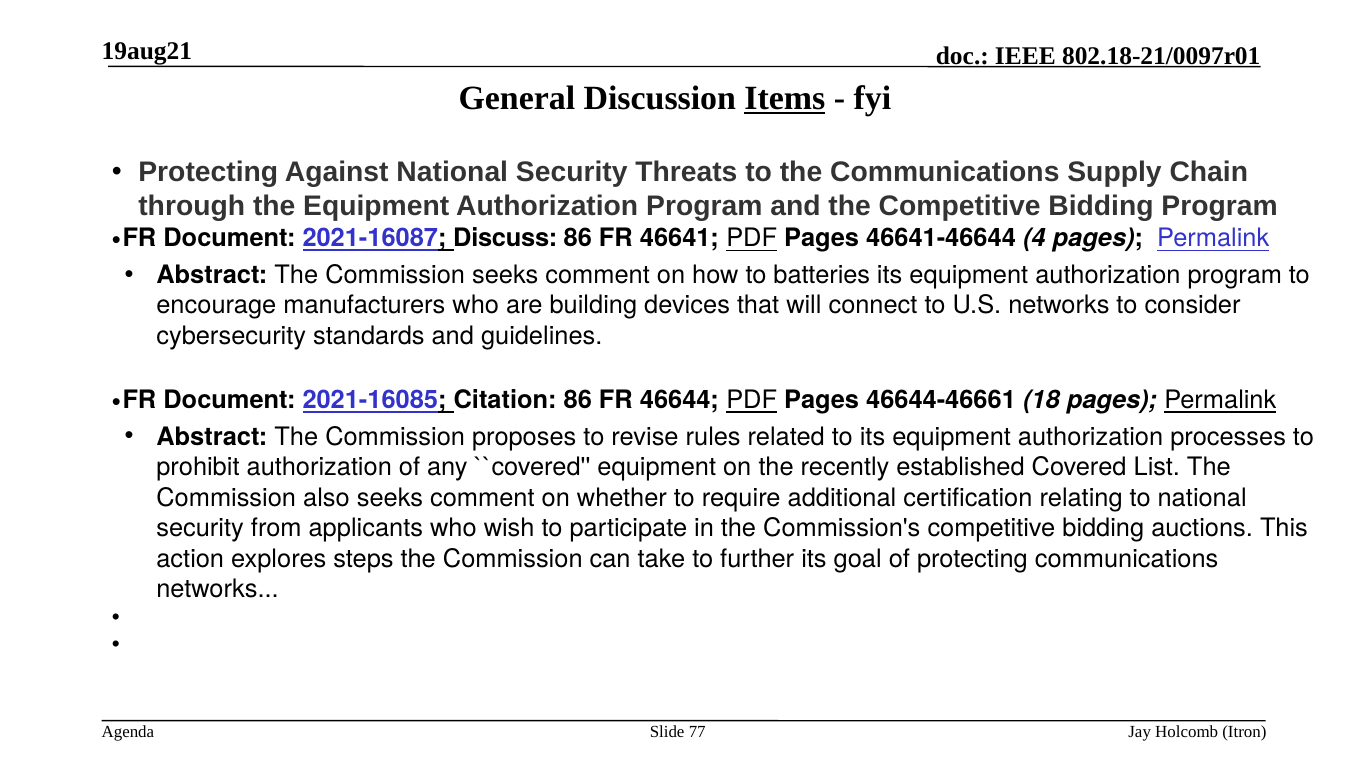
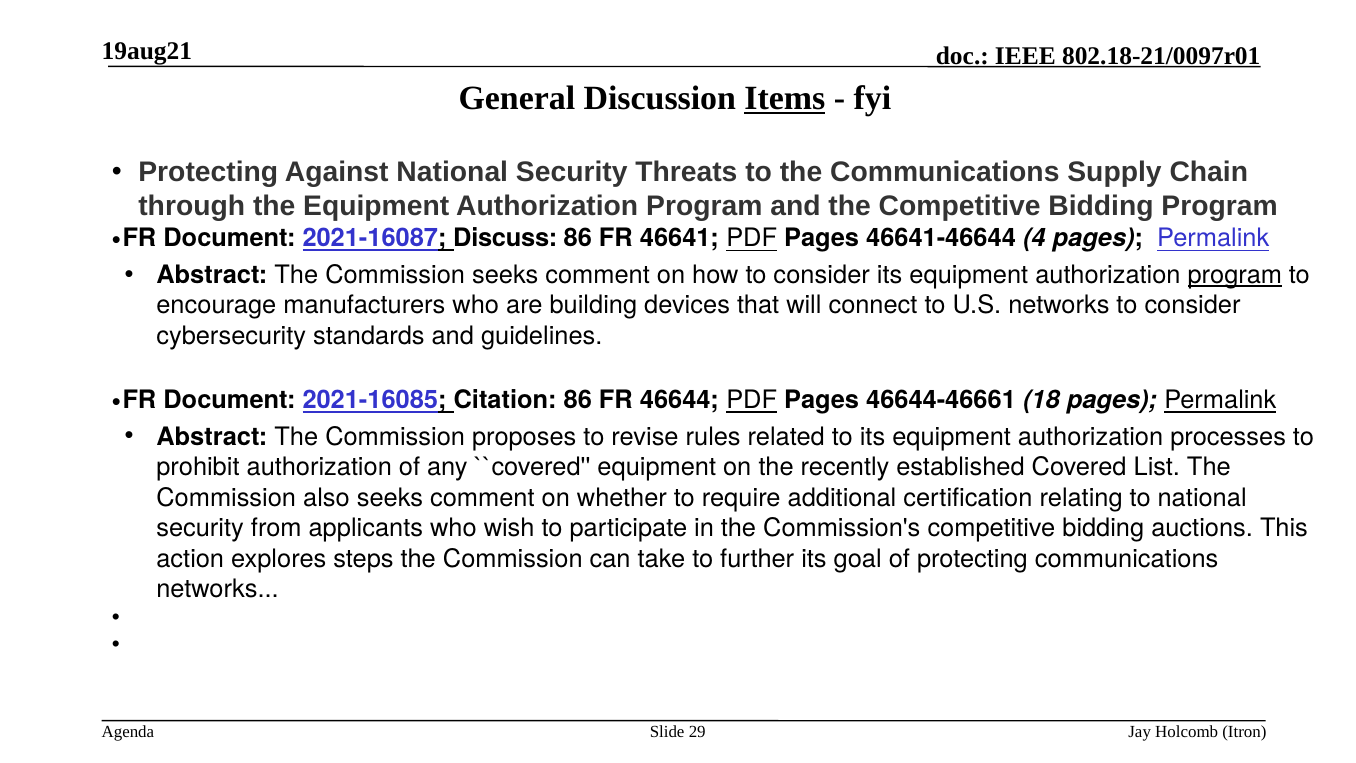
how to batteries: batteries -> consider
program at (1235, 275) underline: none -> present
77: 77 -> 29
